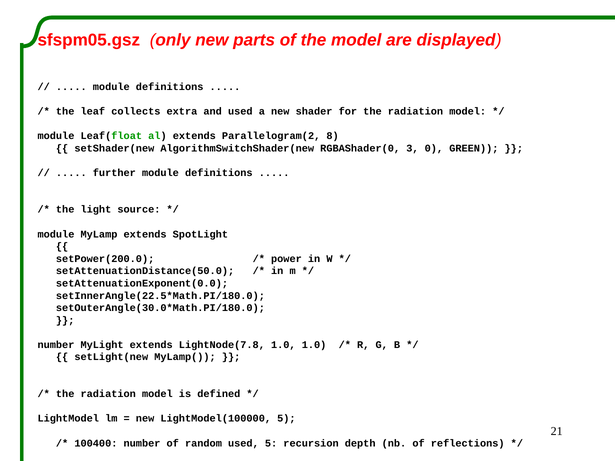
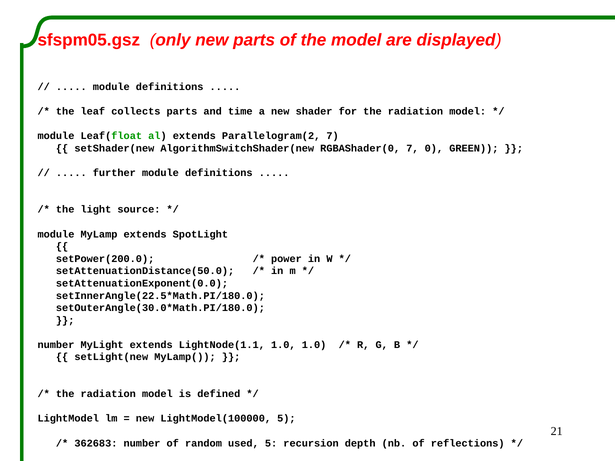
collects extra: extra -> parts
and used: used -> time
Parallelogram(2 8: 8 -> 7
RGBAShader(0 3: 3 -> 7
LightNode(7.8: LightNode(7.8 -> LightNode(1.1
100400: 100400 -> 362683
